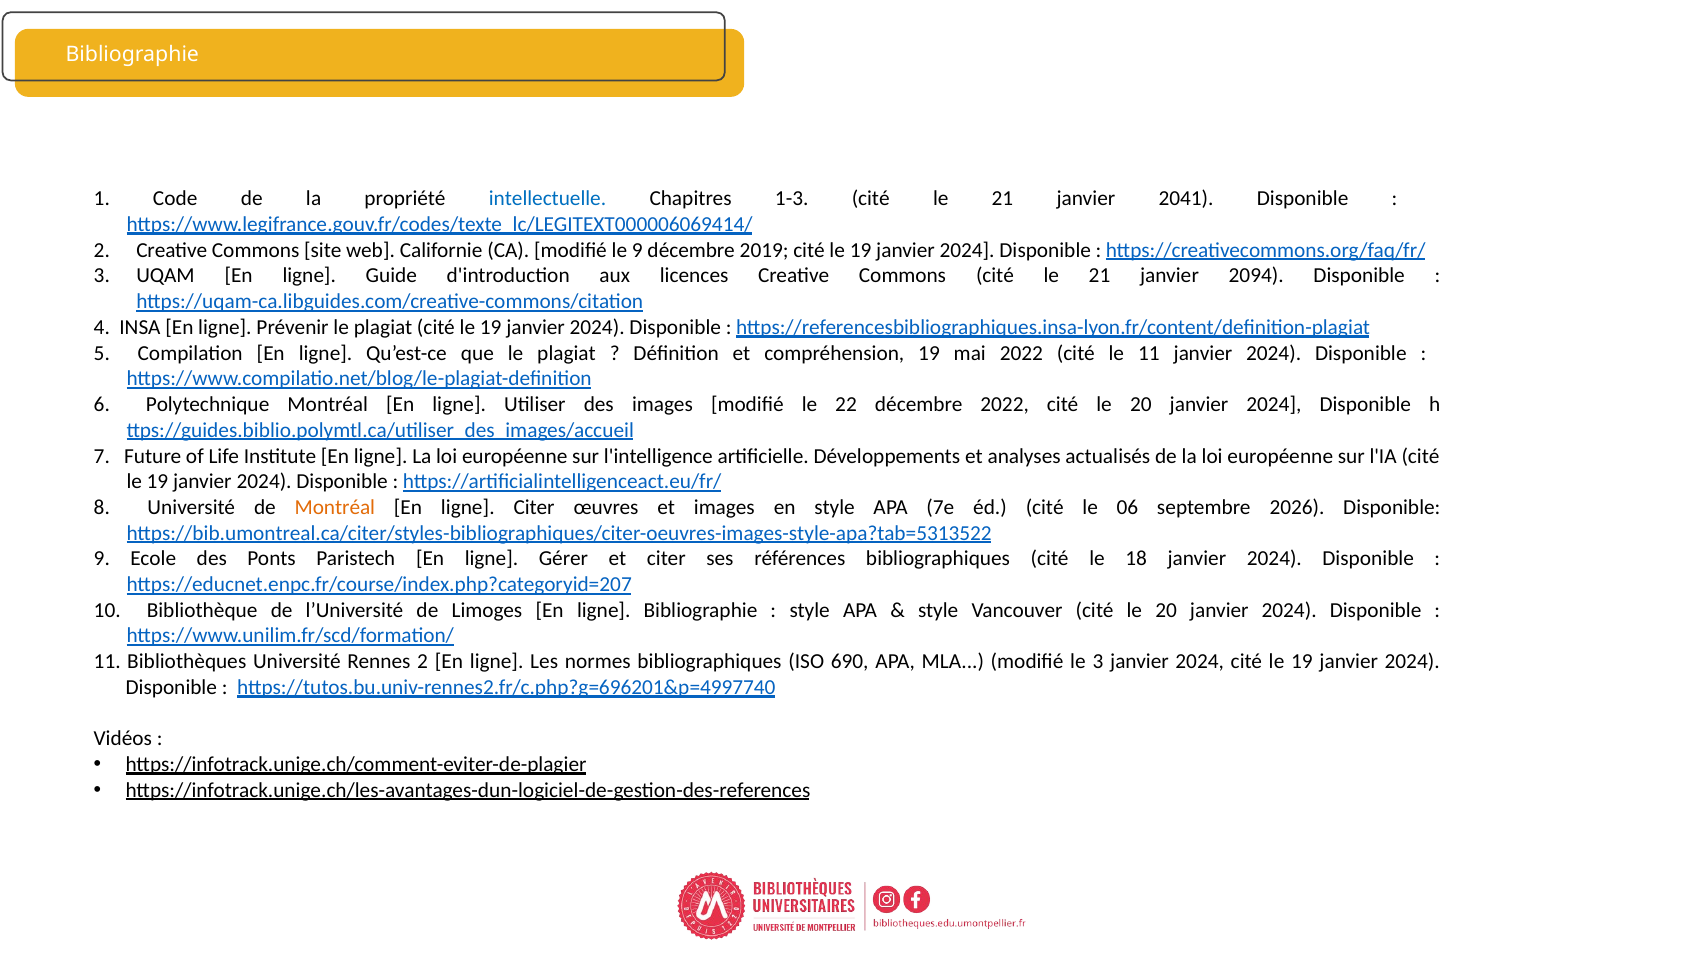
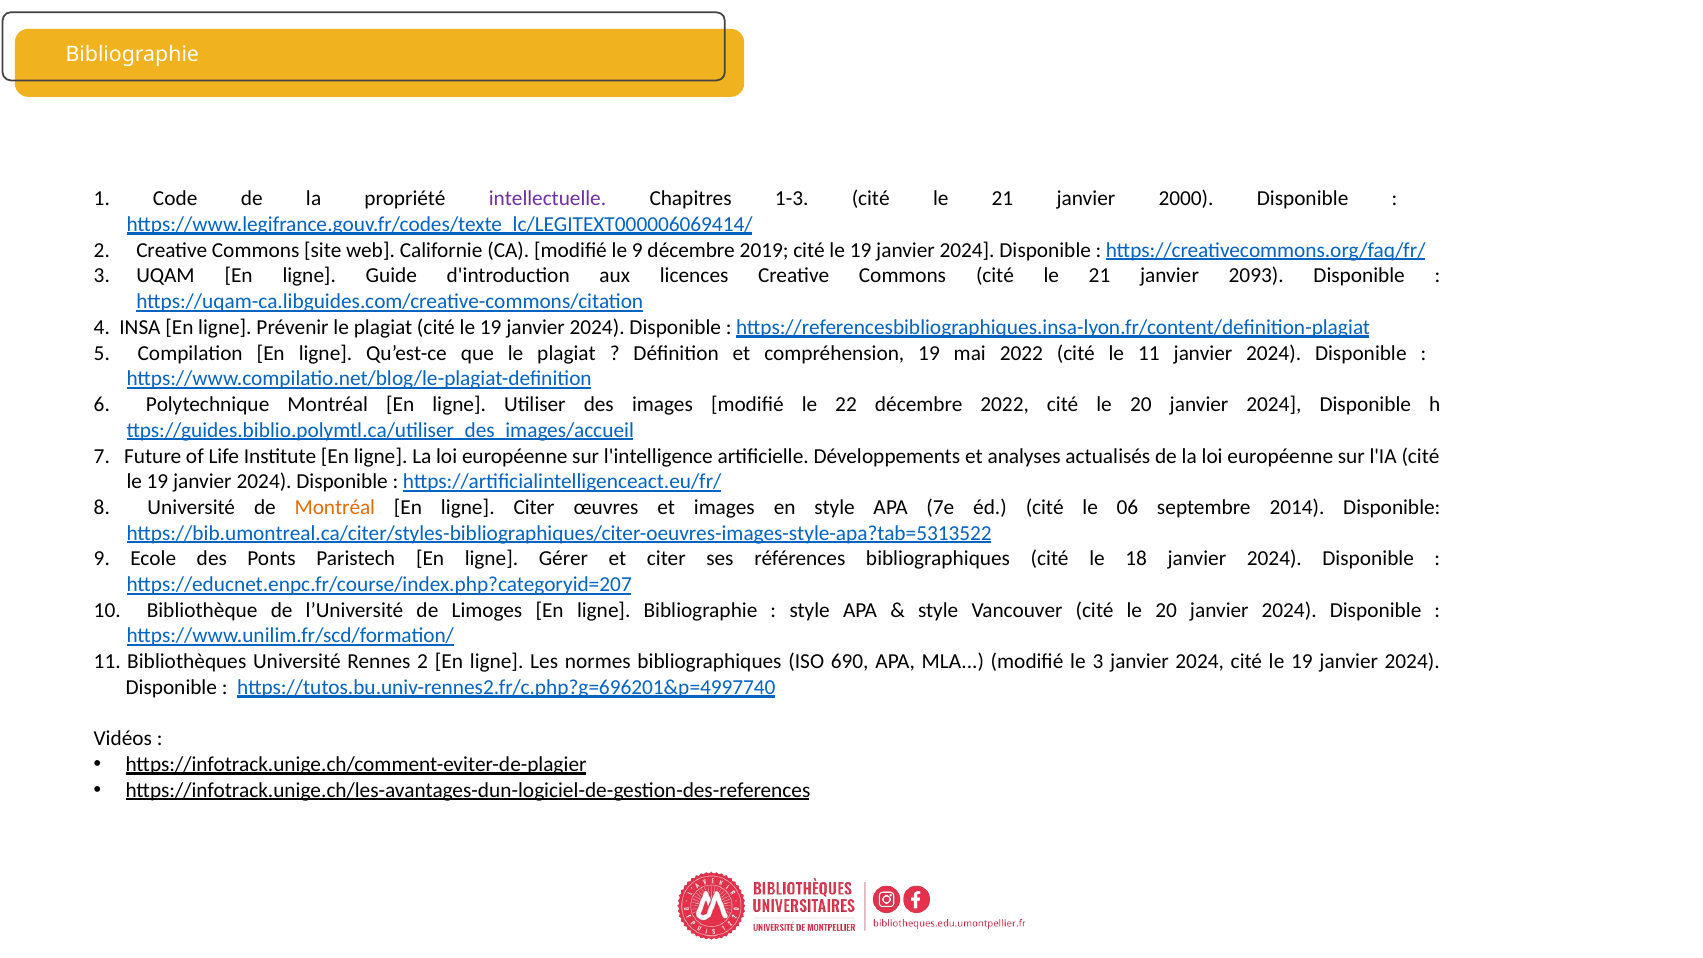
intellectuelle colour: blue -> purple
2041: 2041 -> 2000
2094: 2094 -> 2093
2026: 2026 -> 2014
